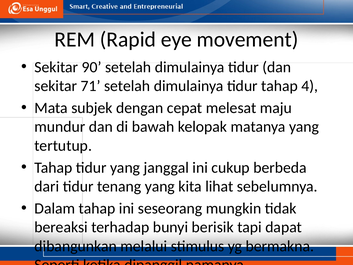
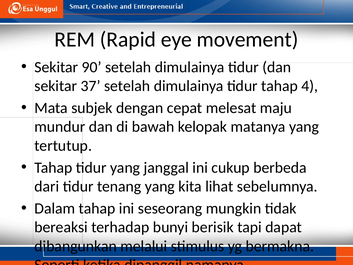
71: 71 -> 37
